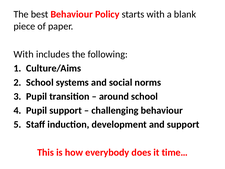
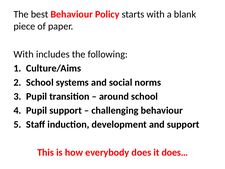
time…: time… -> does…
